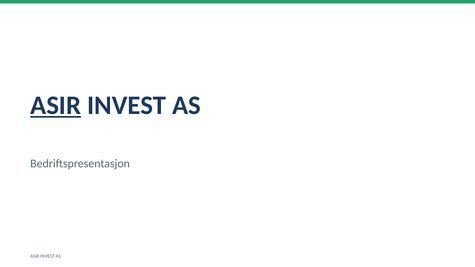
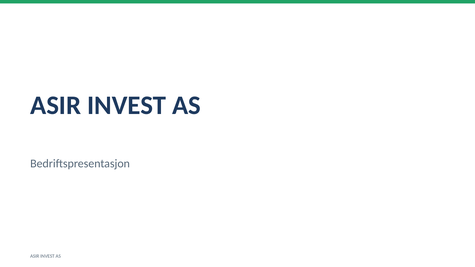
ASIR at (56, 105) underline: present -> none
